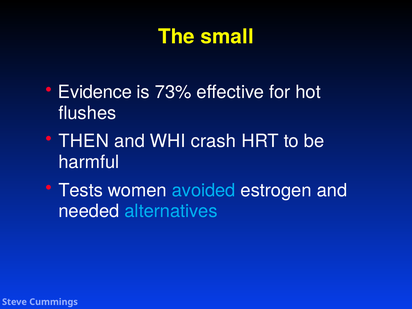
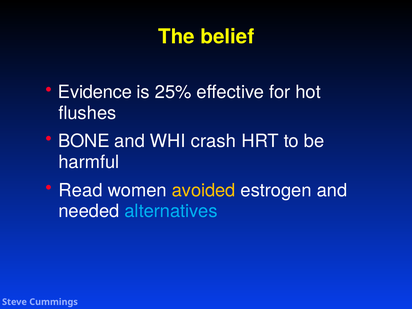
small: small -> belief
73%: 73% -> 25%
THEN: THEN -> BONE
Tests: Tests -> Read
avoided colour: light blue -> yellow
